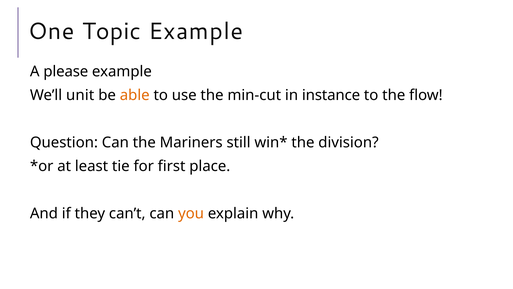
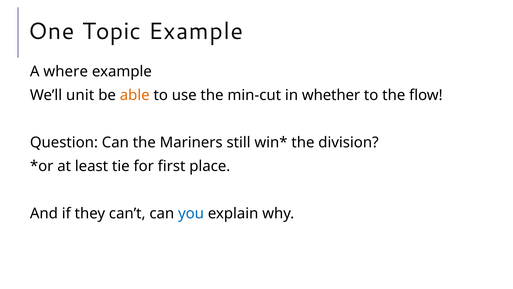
please: please -> where
instance: instance -> whether
you colour: orange -> blue
